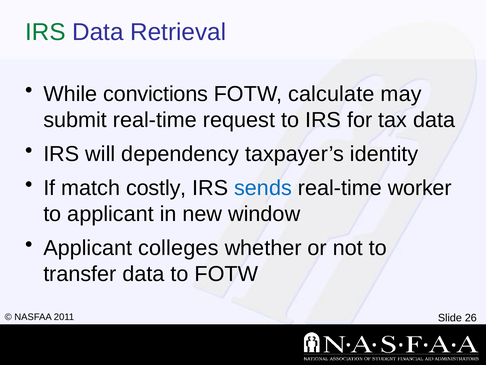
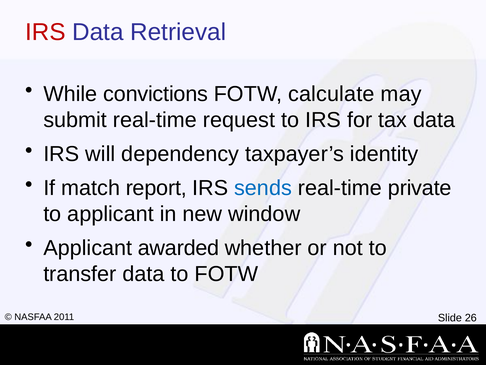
IRS at (45, 32) colour: green -> red
costly: costly -> report
worker: worker -> private
colleges: colleges -> awarded
